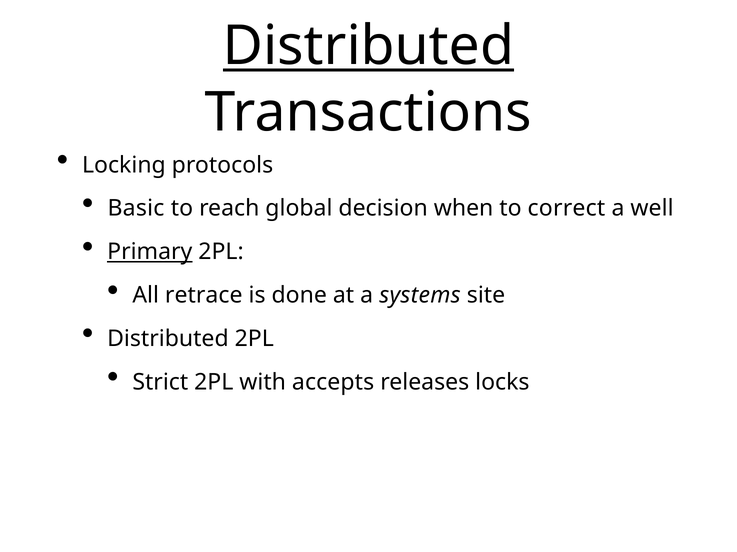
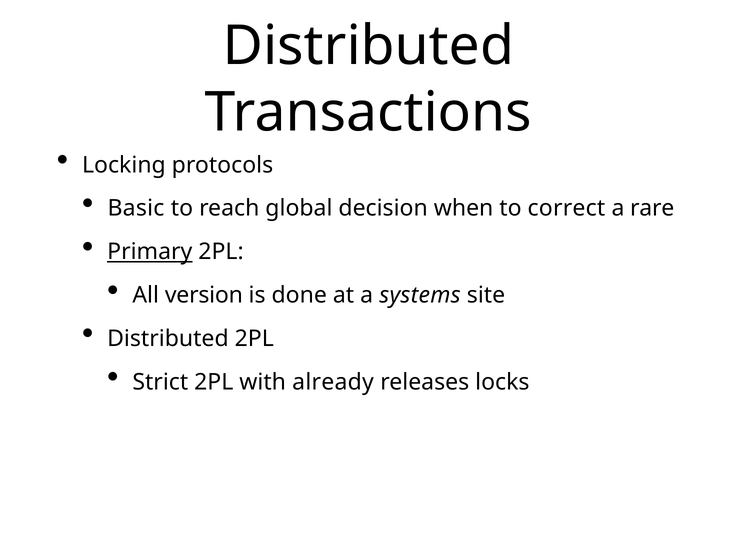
Distributed at (368, 46) underline: present -> none
well: well -> rare
retrace: retrace -> version
accepts: accepts -> already
